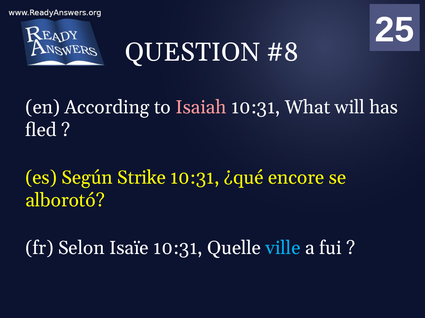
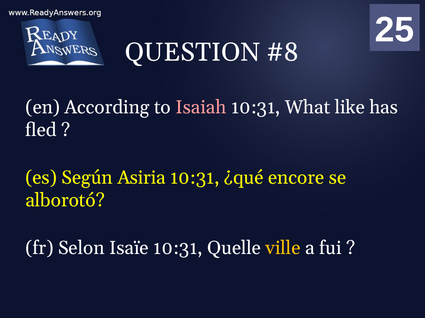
will: will -> like
Strike: Strike -> Asiria
ville colour: light blue -> yellow
